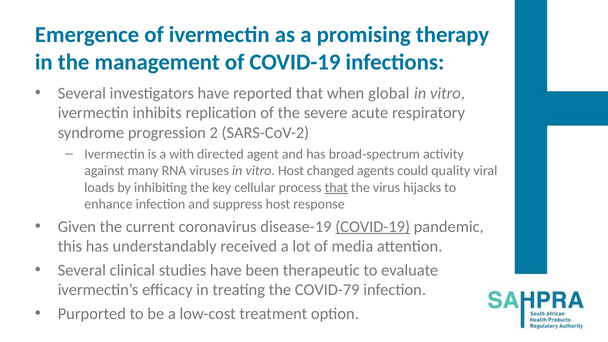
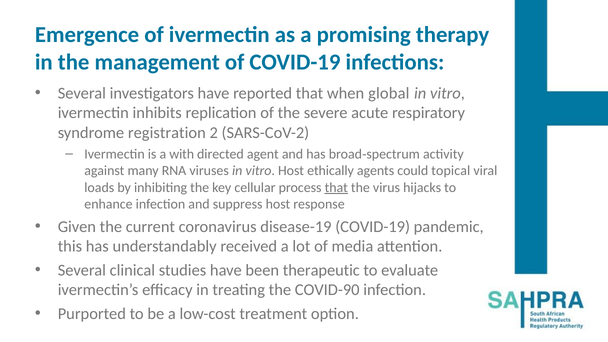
progression: progression -> registration
changed: changed -> ethically
quality: quality -> topical
COVID-19 at (373, 227) underline: present -> none
COVID-79: COVID-79 -> COVID-90
